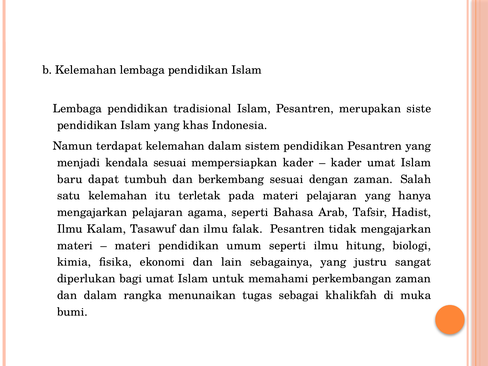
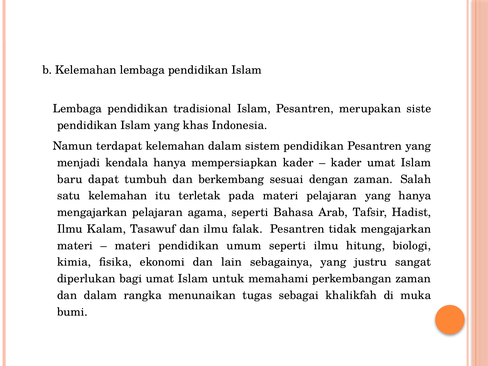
kendala sesuai: sesuai -> hanya
